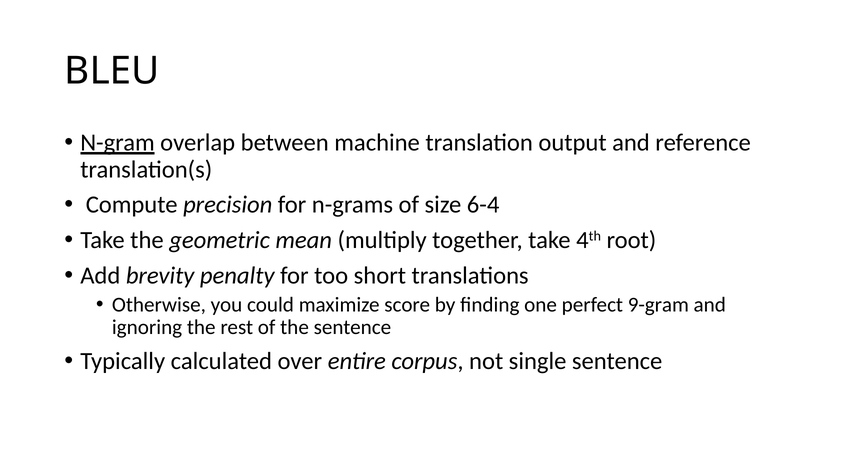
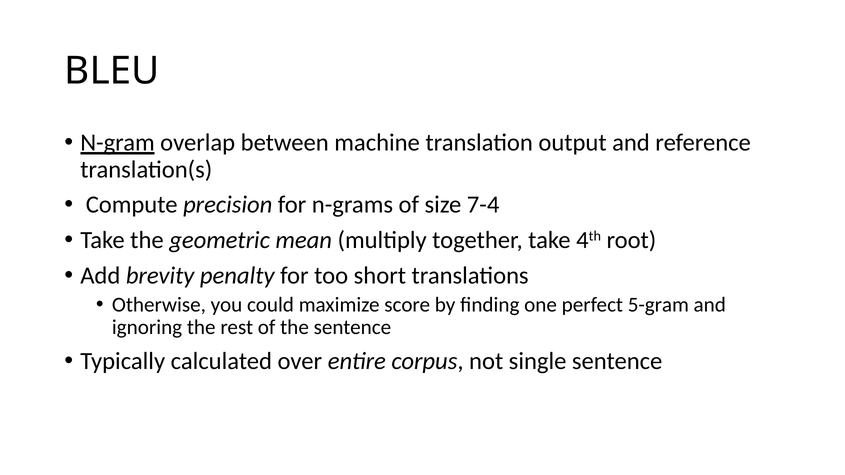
6-4: 6-4 -> 7-4
9-gram: 9-gram -> 5-gram
